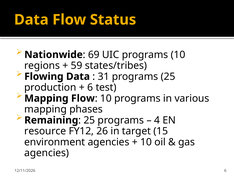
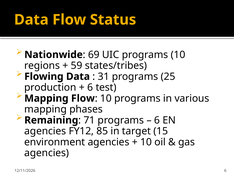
25 at (89, 120): 25 -> 71
4 at (157, 120): 4 -> 6
resource at (45, 131): resource -> agencies
26: 26 -> 85
